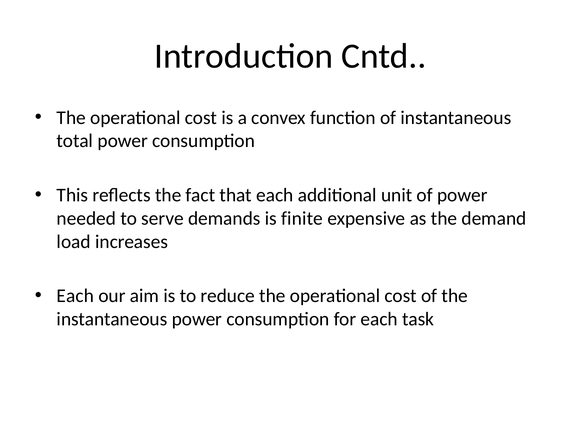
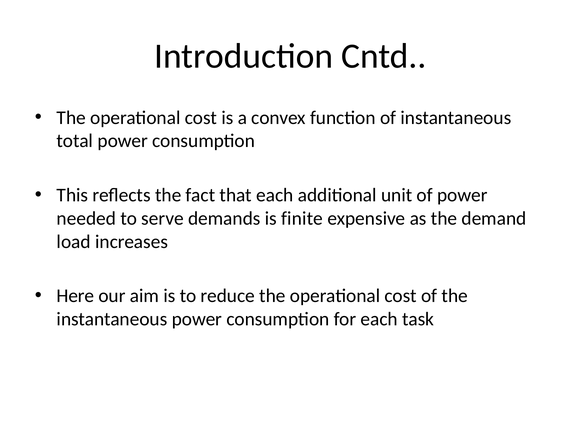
Each at (75, 296): Each -> Here
